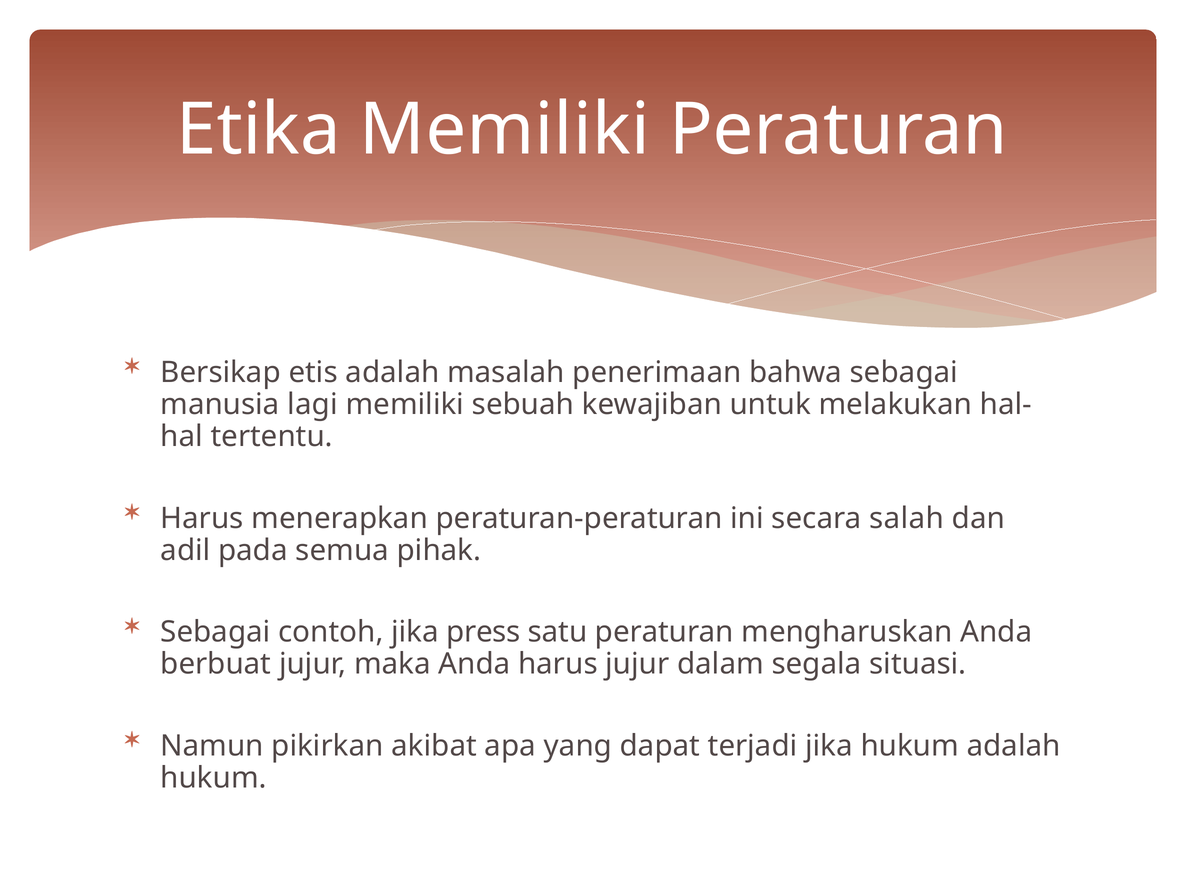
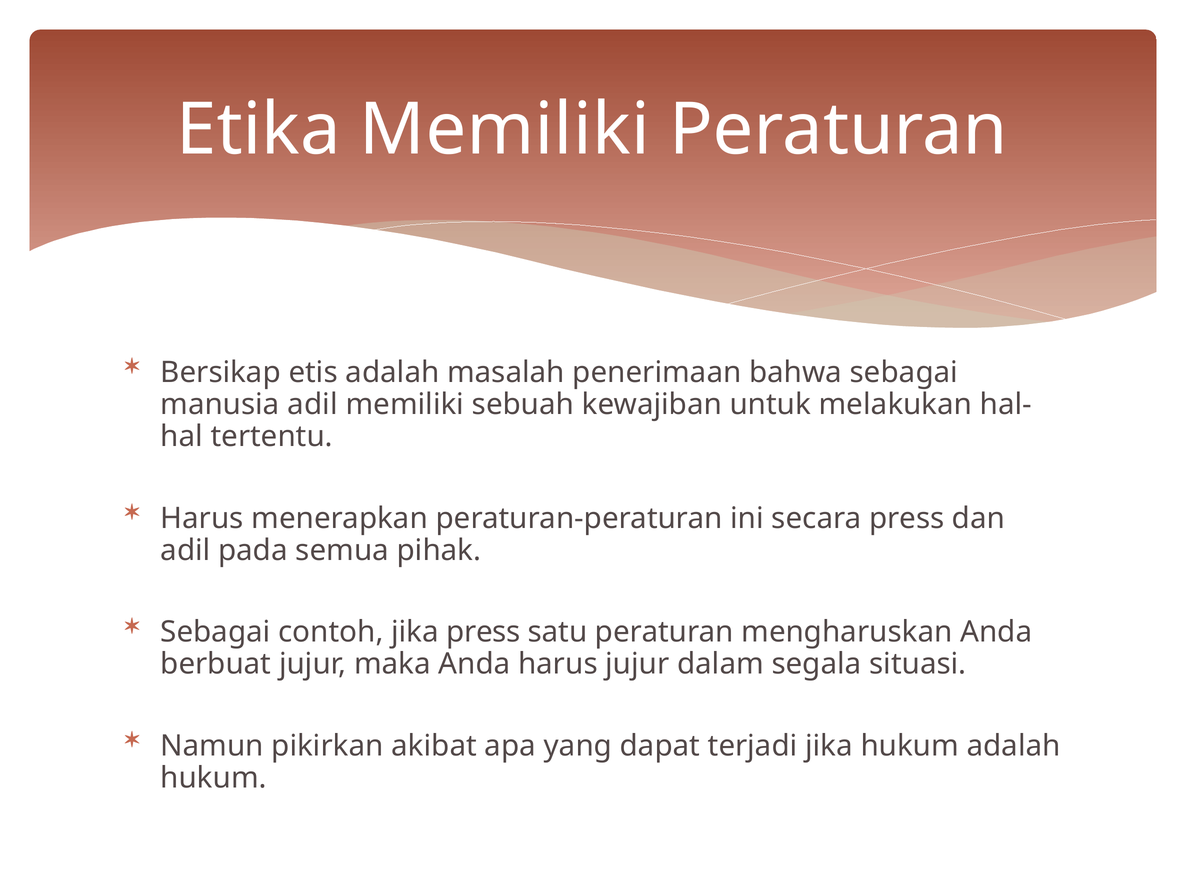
manusia lagi: lagi -> adil
secara salah: salah -> press
